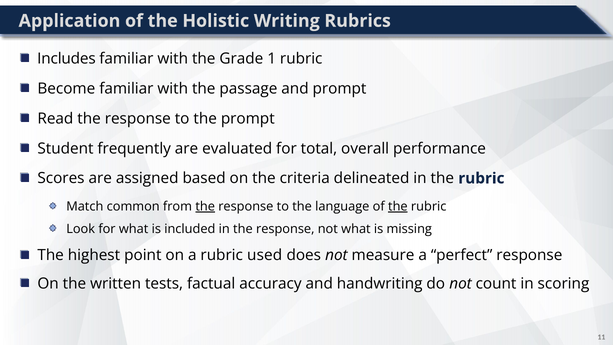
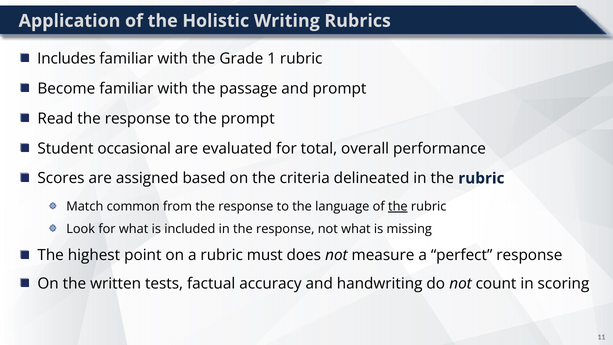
frequently: frequently -> occasional
the at (205, 206) underline: present -> none
used: used -> must
